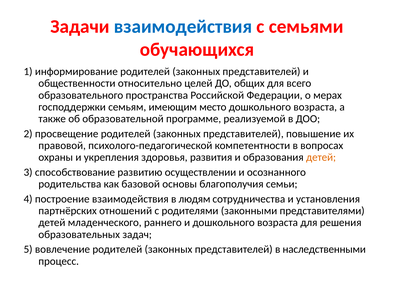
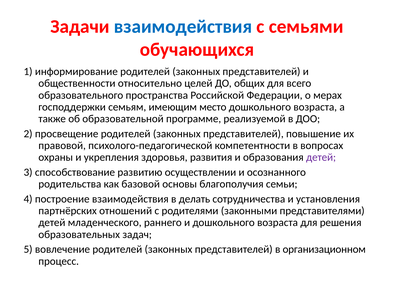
детей at (321, 158) colour: orange -> purple
людям: людям -> делать
наследственными: наследственными -> организационном
